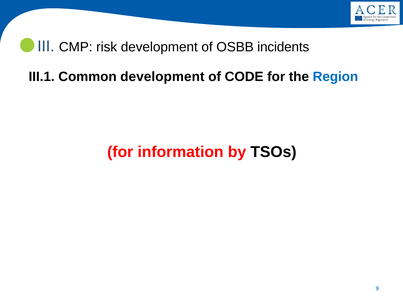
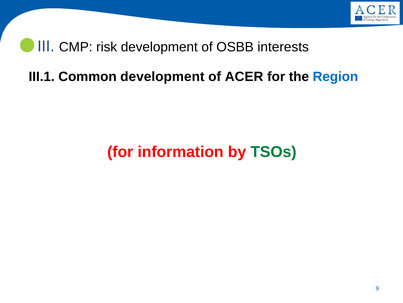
incidents: incidents -> interests
CODE: CODE -> ACER
TSOs colour: black -> green
